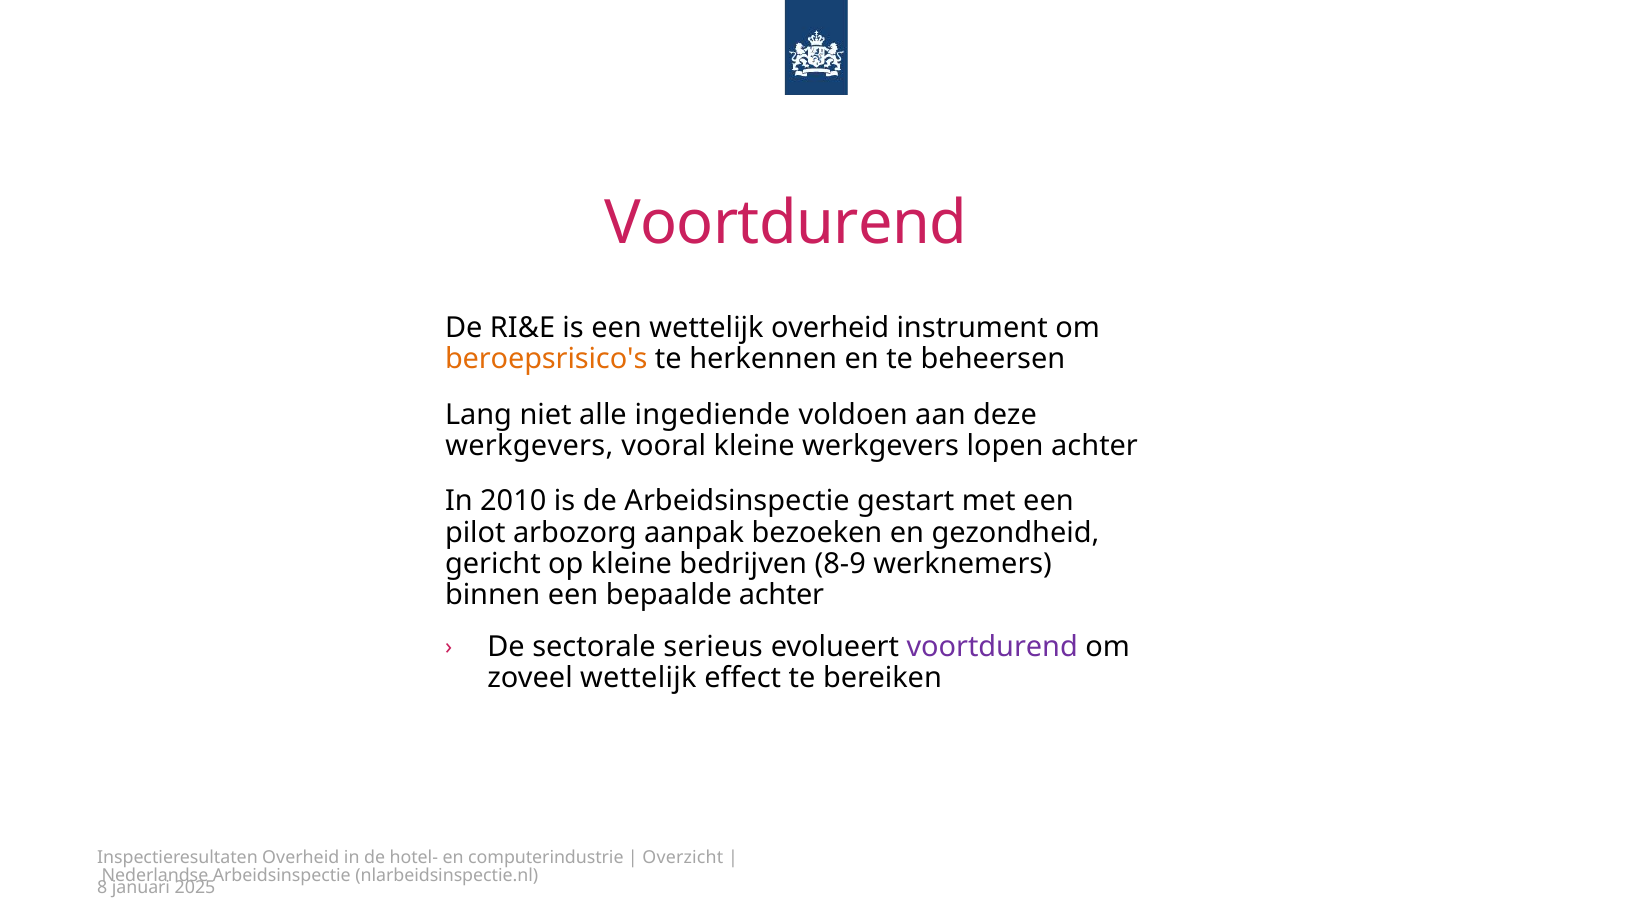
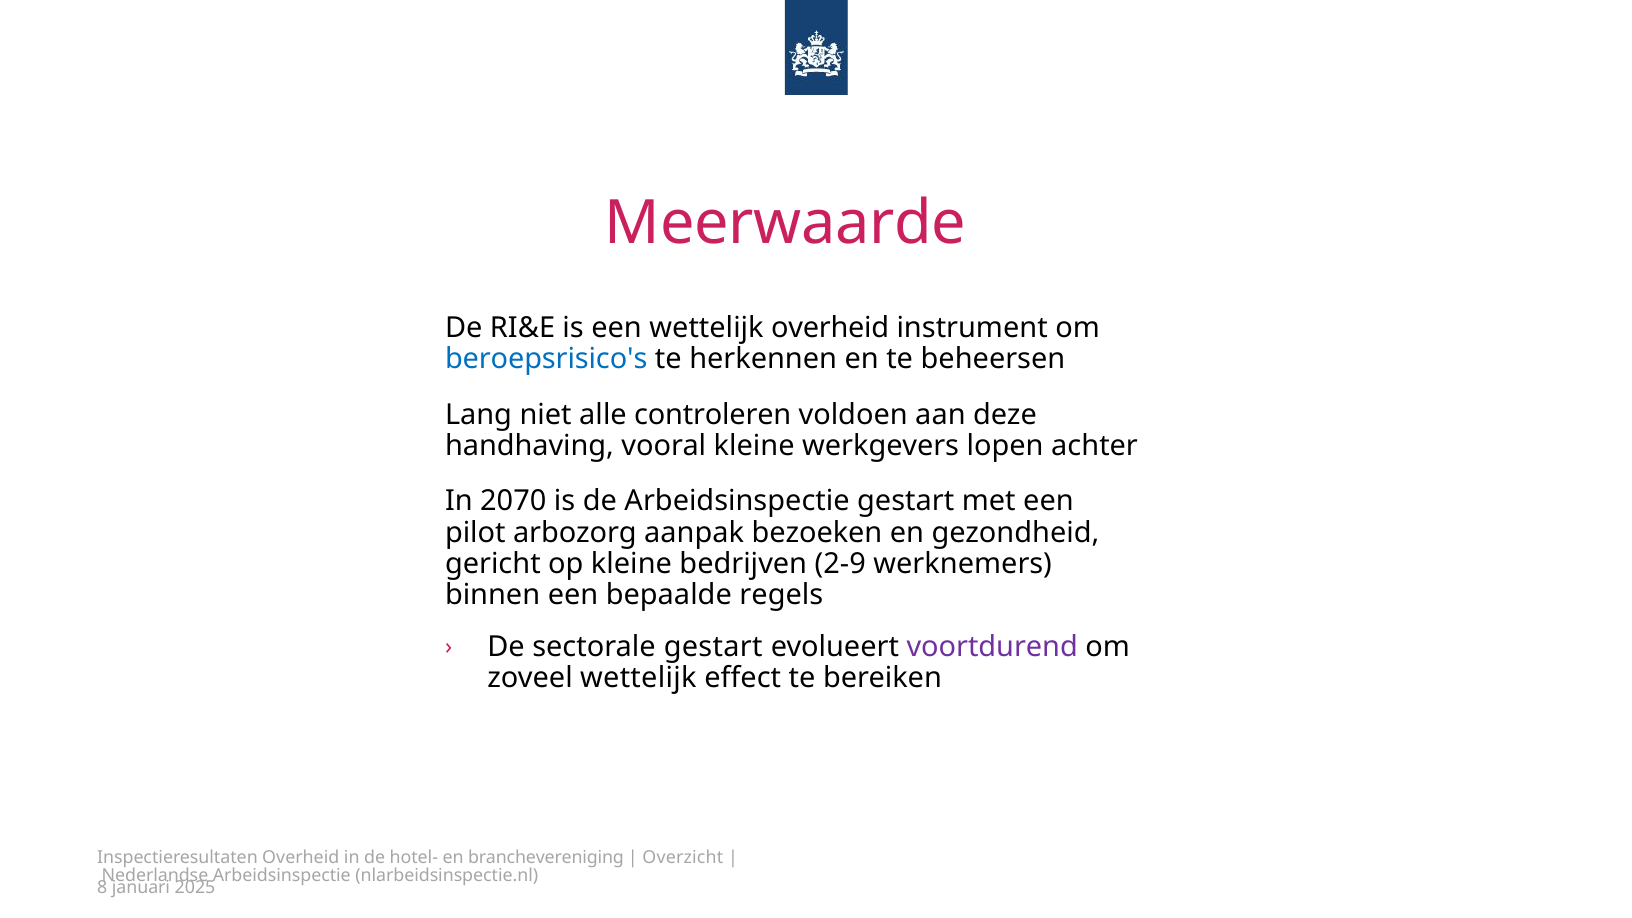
Voortdurend at (786, 224): Voortdurend -> Meerwaarde
beroepsrisico's colour: orange -> blue
ingediende: ingediende -> controleren
werkgevers at (529, 446): werkgevers -> handhaving
2010: 2010 -> 2070
8-9: 8-9 -> 2-9
bepaalde achter: achter -> regels
sectorale serieus: serieus -> gestart
computerindustrie: computerindustrie -> branchevereniging
